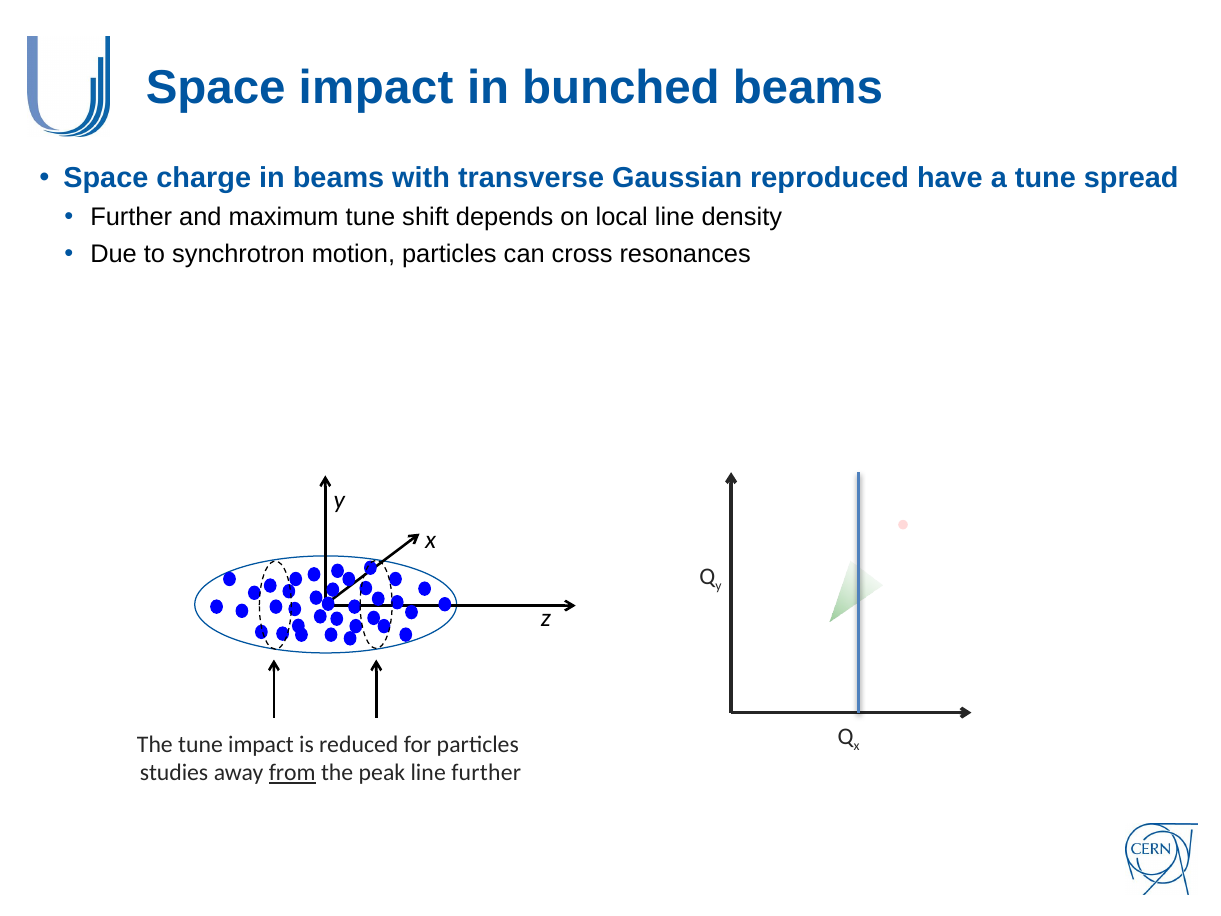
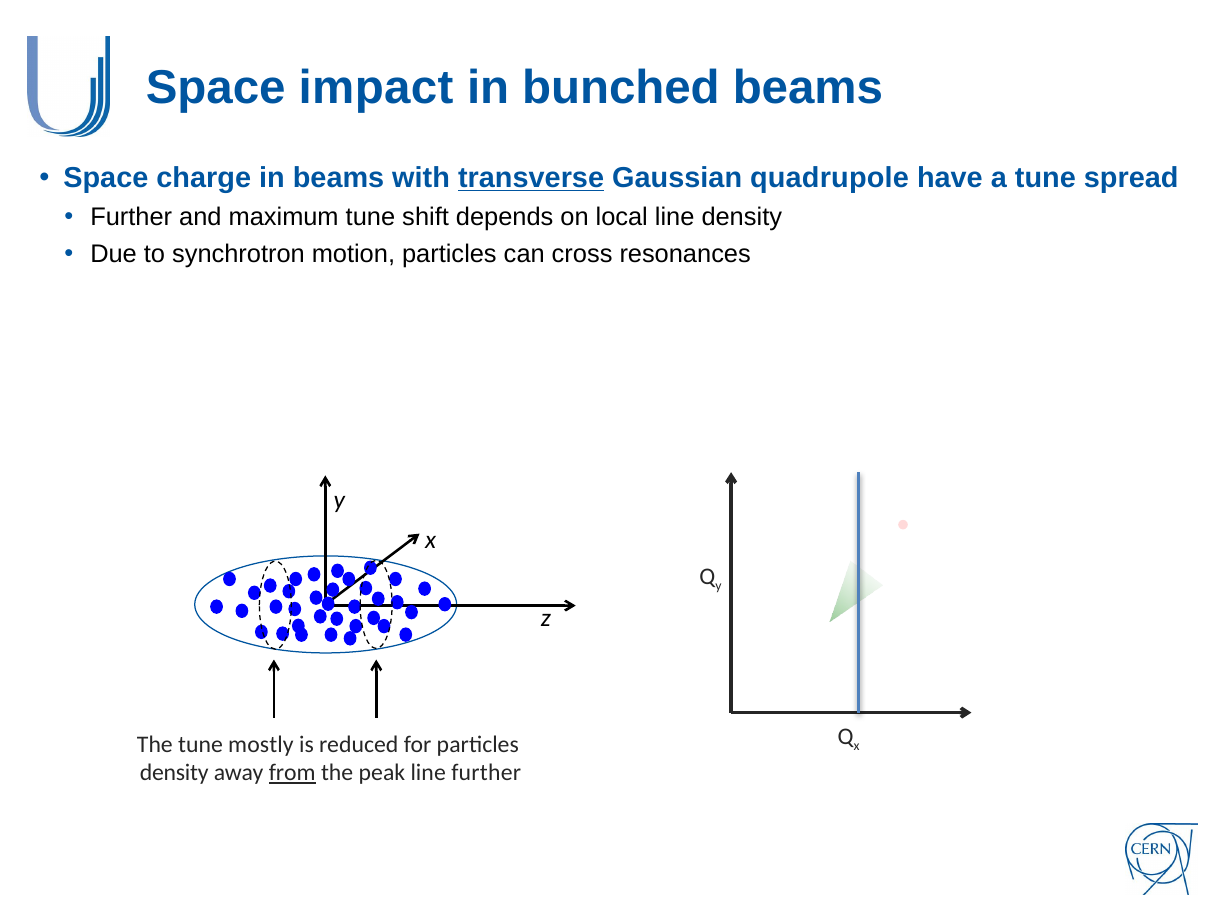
transverse underline: none -> present
reproduced: reproduced -> quadrupole
tune impact: impact -> mostly
studies at (174, 773): studies -> density
